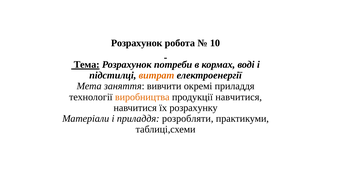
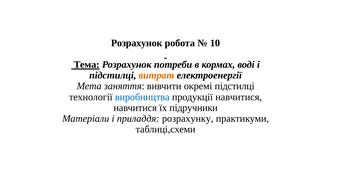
окремі приладдя: приладдя -> підстилці
виробництва colour: orange -> blue
розрахунку: розрахунку -> підручники
розробляти: розробляти -> розрахунку
